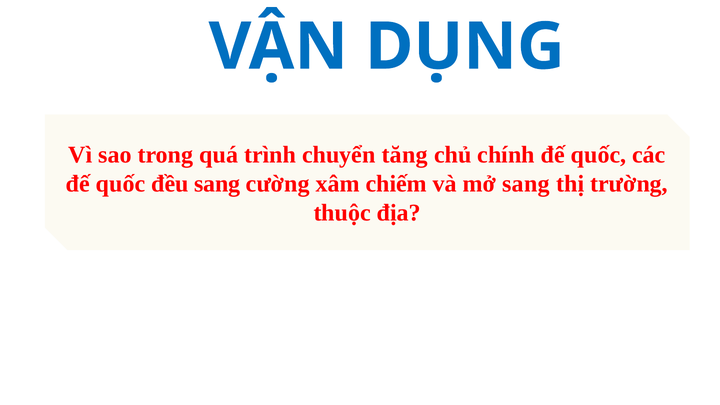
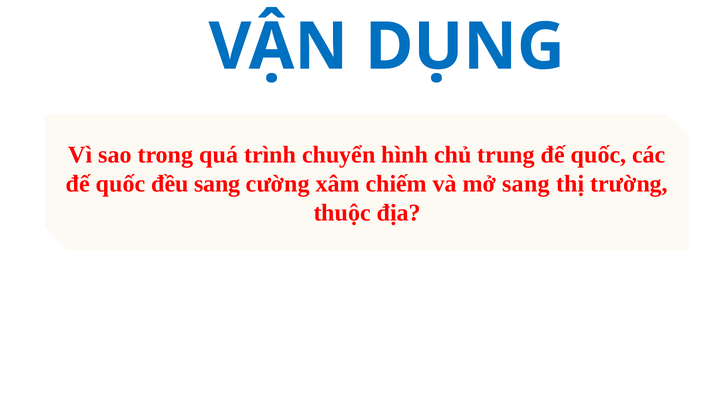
tăng: tăng -> hình
chính: chính -> trung
